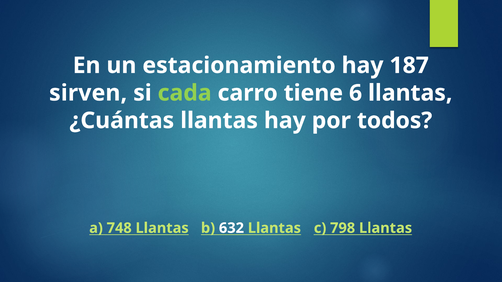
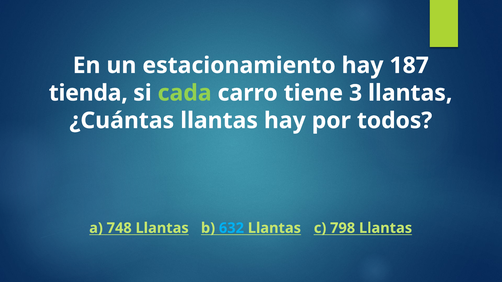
sirven: sirven -> tienda
6: 6 -> 3
632 colour: white -> light blue
